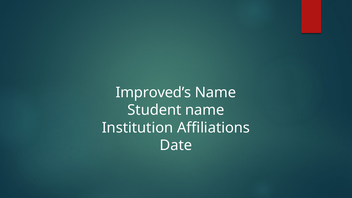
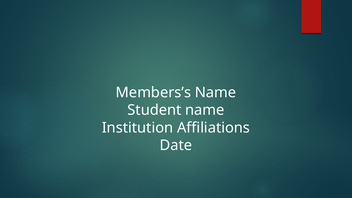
Improved’s: Improved’s -> Members’s
